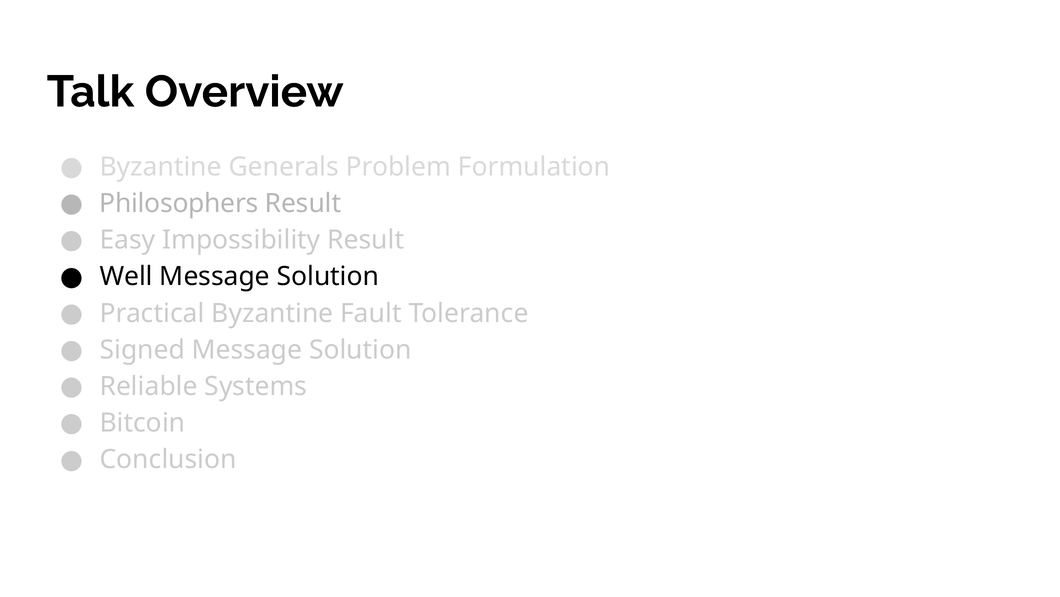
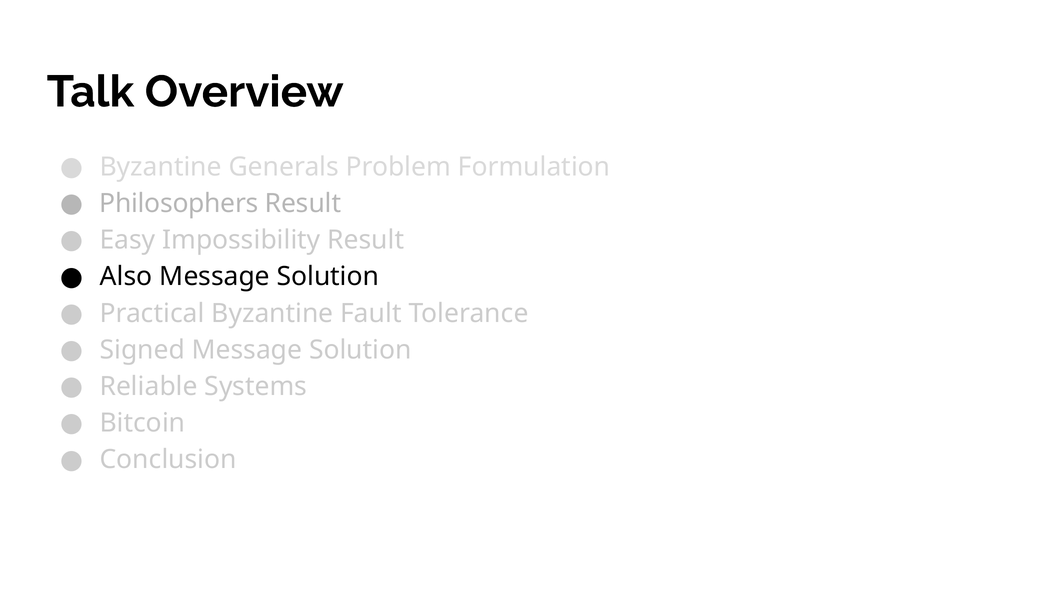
Well: Well -> Also
